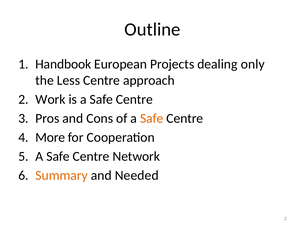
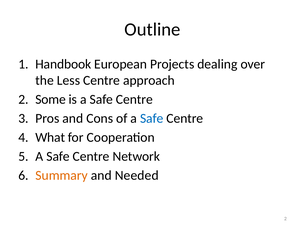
only: only -> over
Work: Work -> Some
Safe at (152, 118) colour: orange -> blue
More: More -> What
